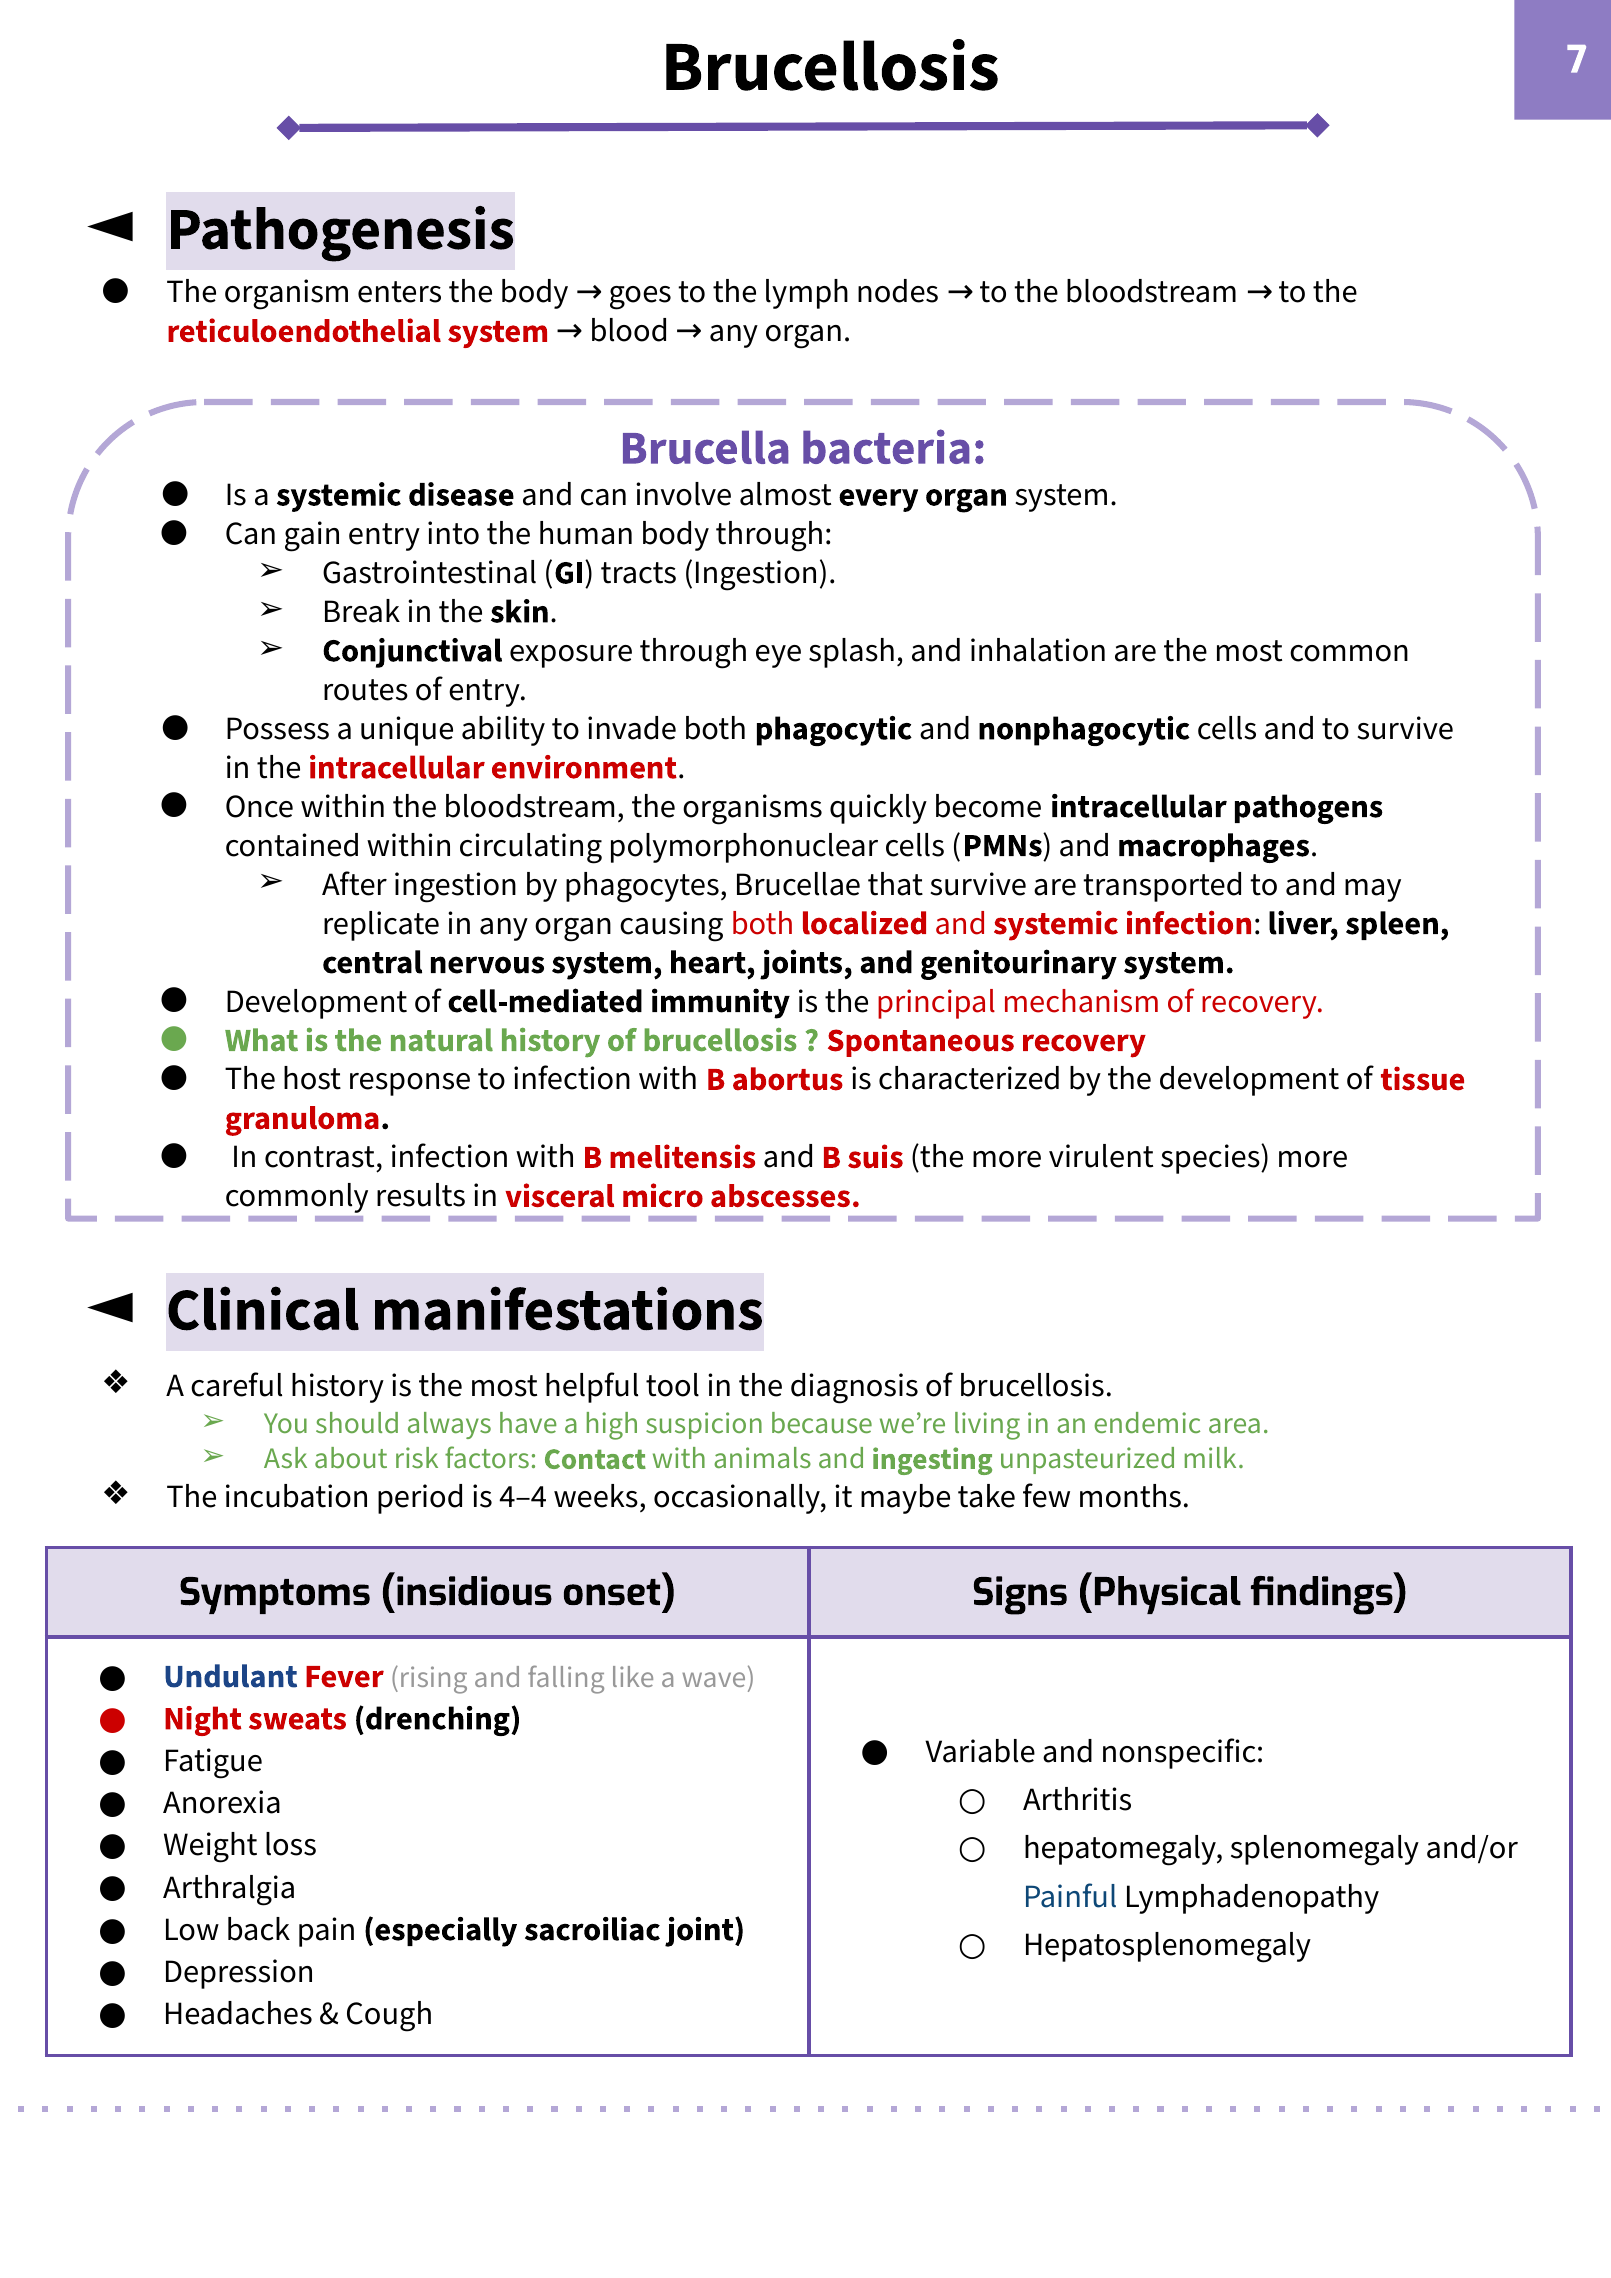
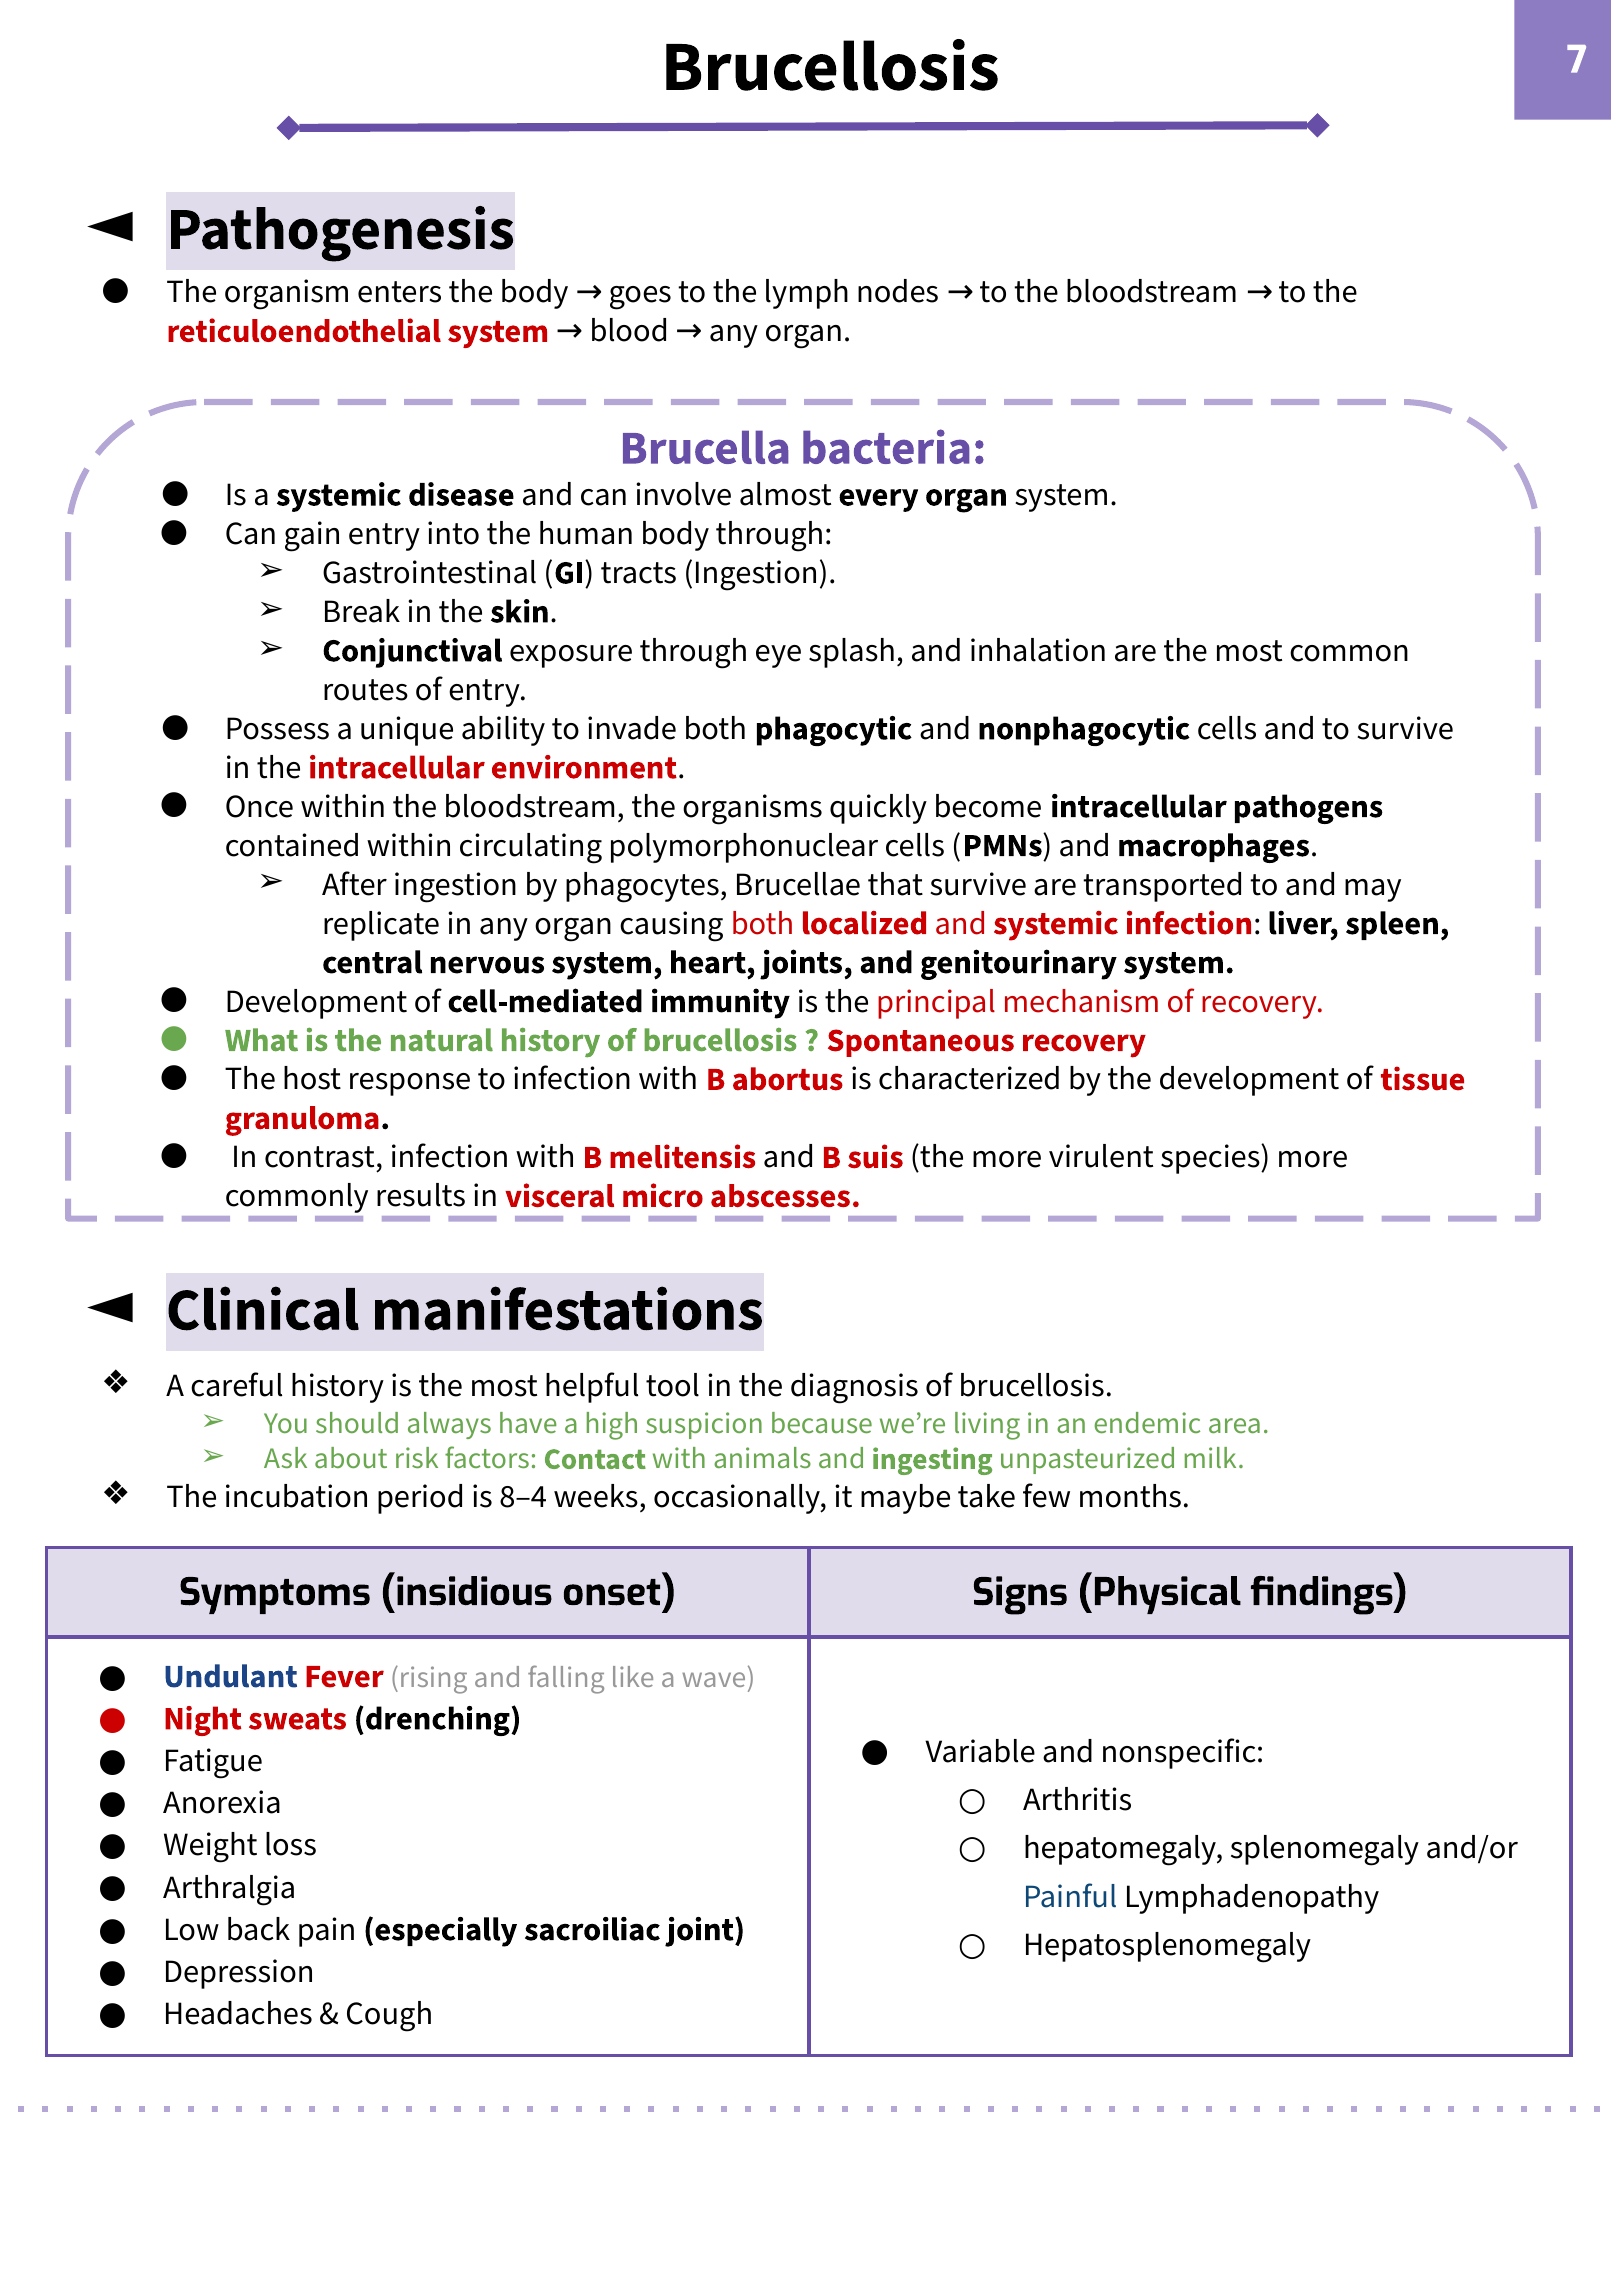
4–4: 4–4 -> 8–4
